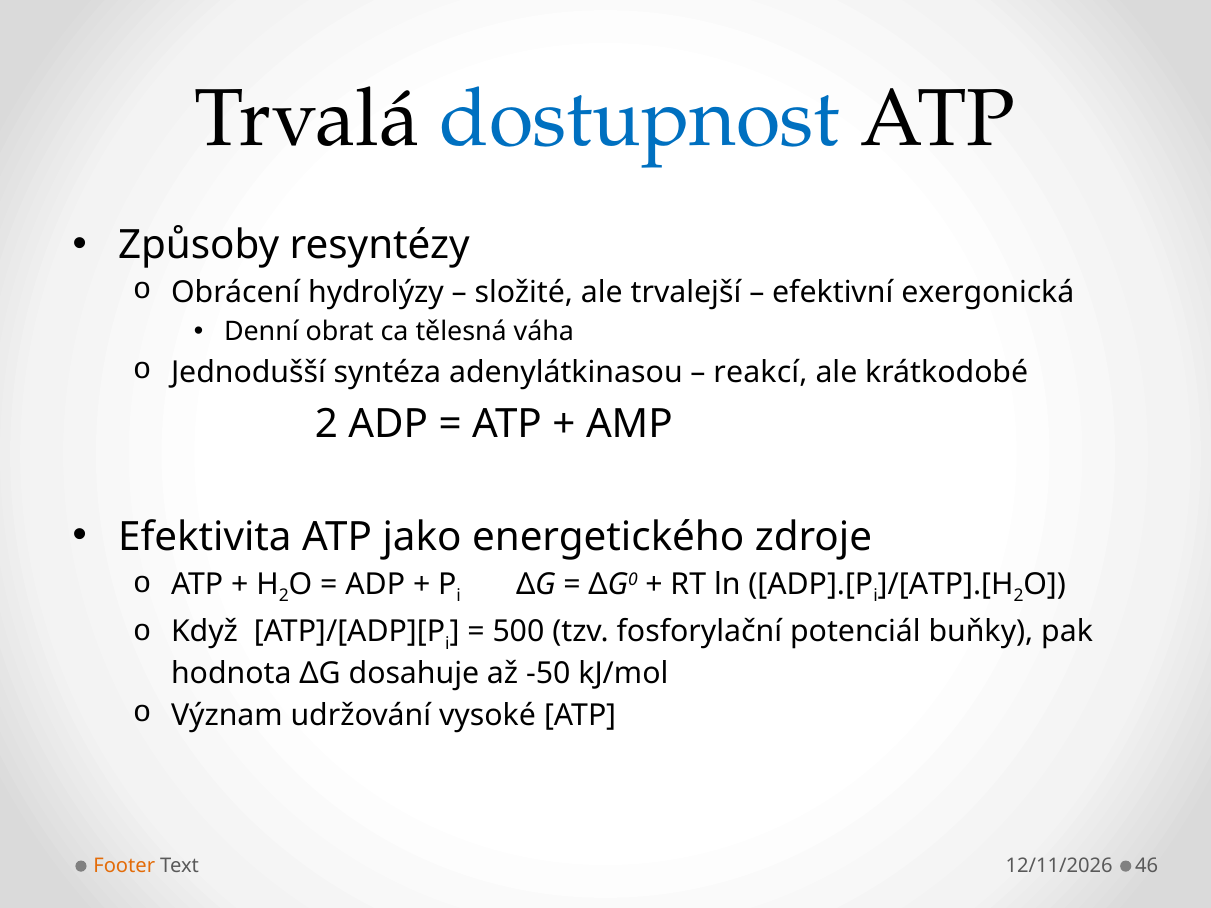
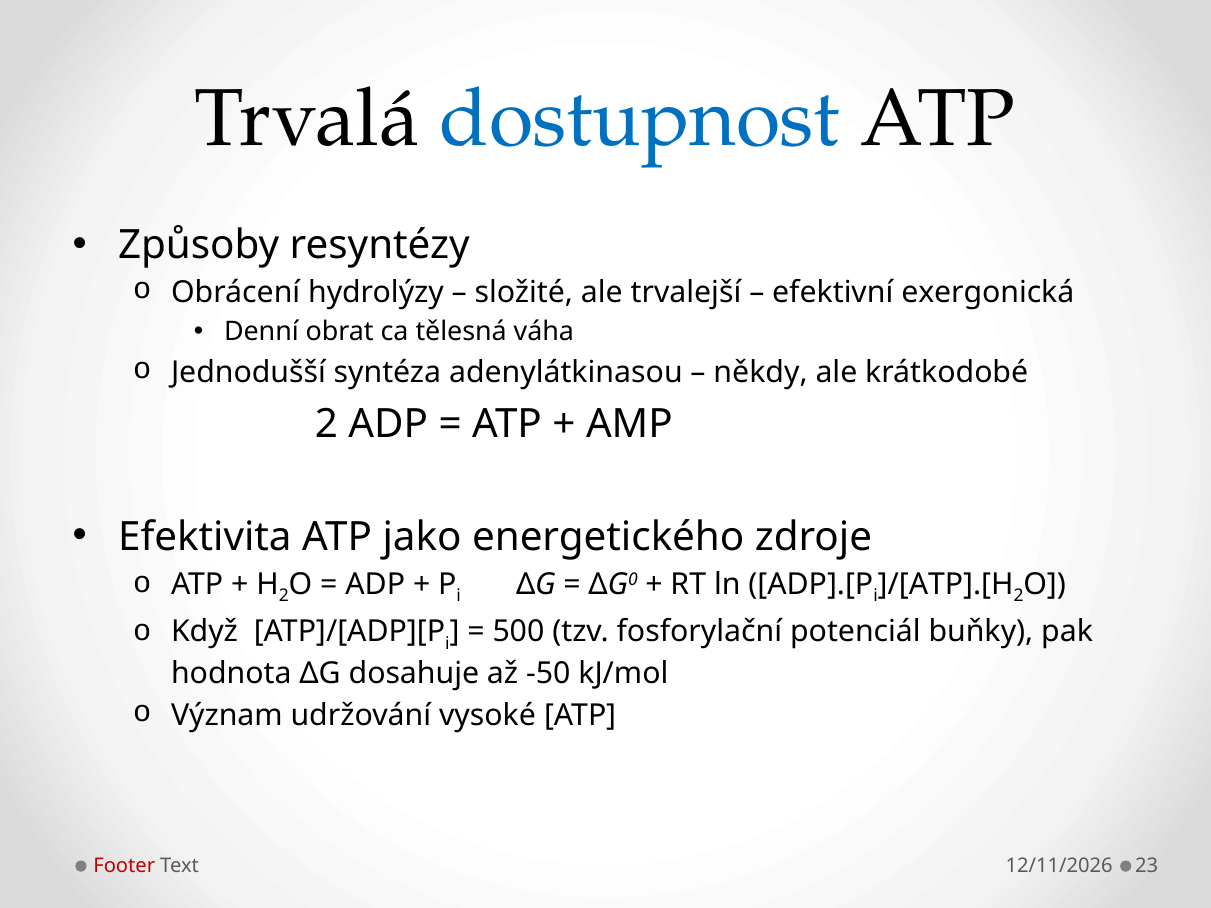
reakcí: reakcí -> někdy
Footer colour: orange -> red
46: 46 -> 23
